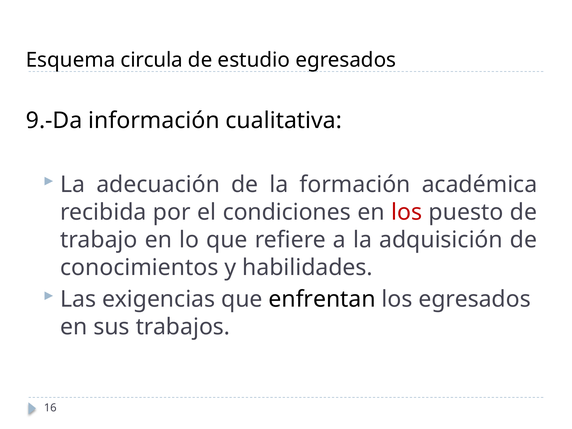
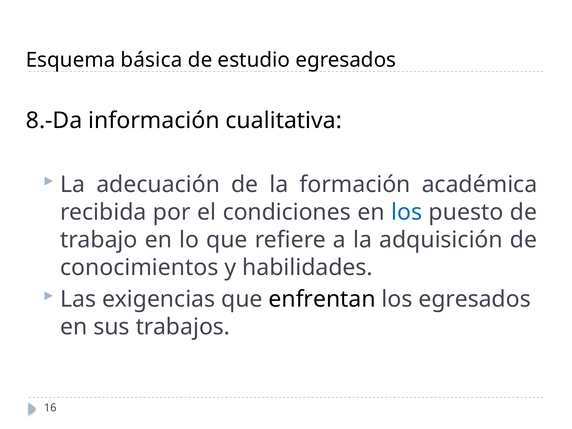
circula: circula -> básica
9.-Da: 9.-Da -> 8.-Da
los at (407, 212) colour: red -> blue
